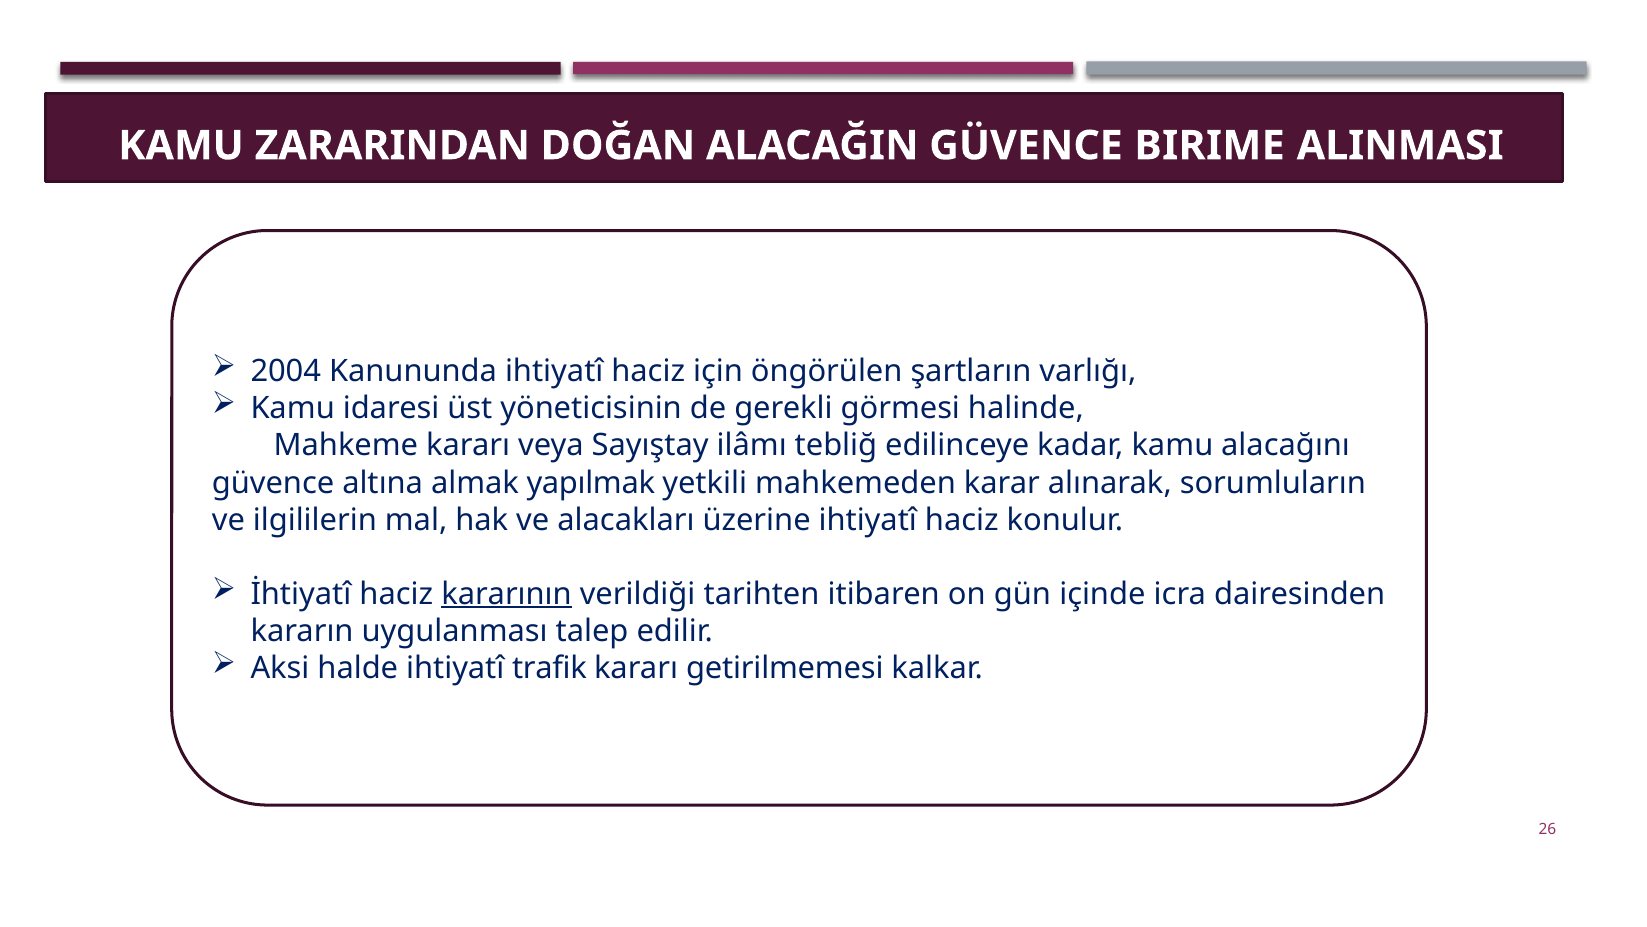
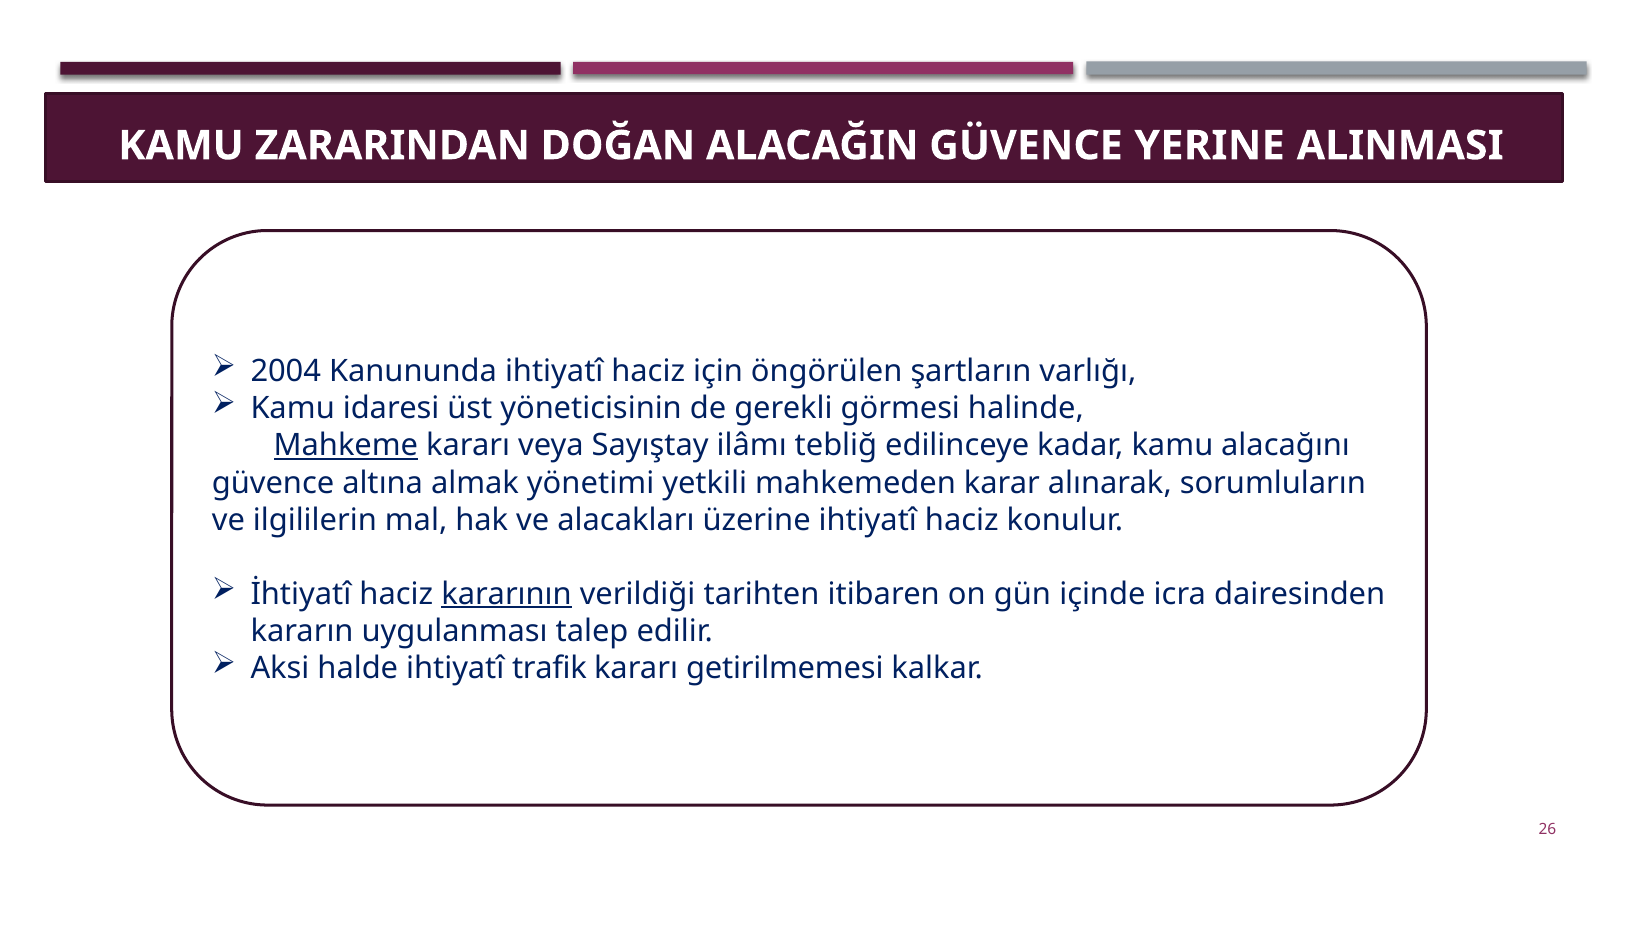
BIRIME: BIRIME -> YERINE
Mahkeme underline: none -> present
yapılmak: yapılmak -> yönetimi
